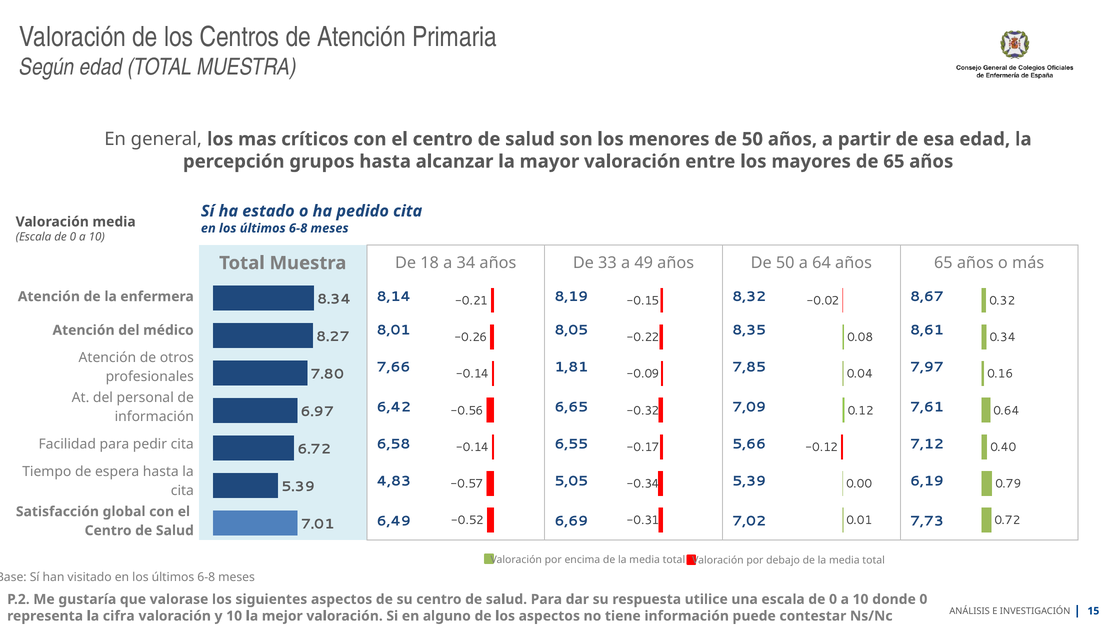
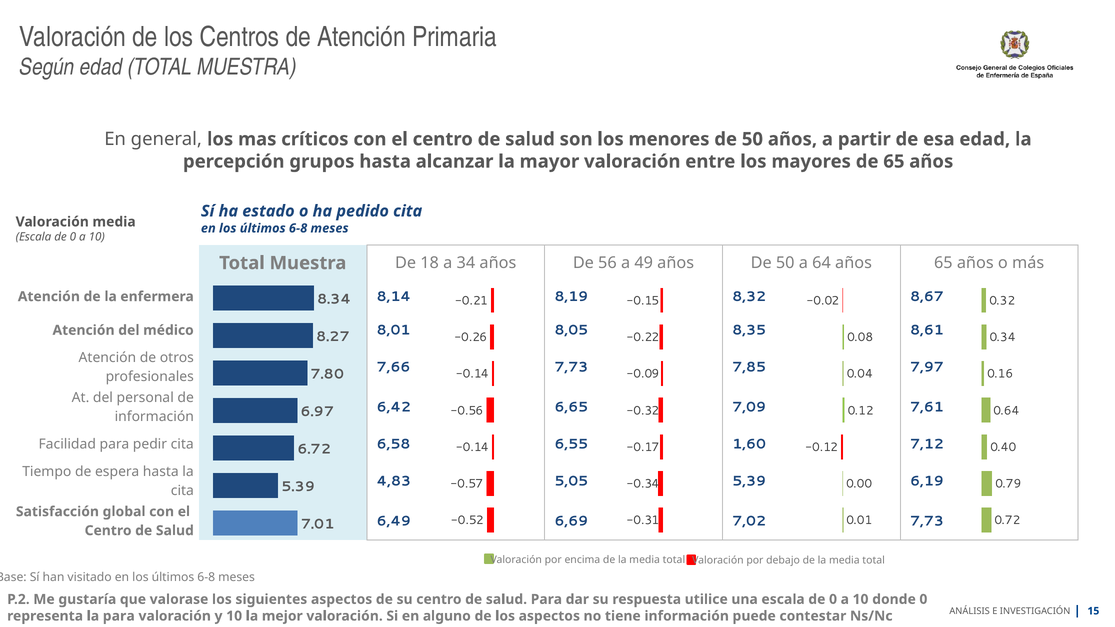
33: 33 -> 56
7,66 1,81: 1,81 -> 7,73
5,66: 5,66 -> 1,60
la cifra: cifra -> para
